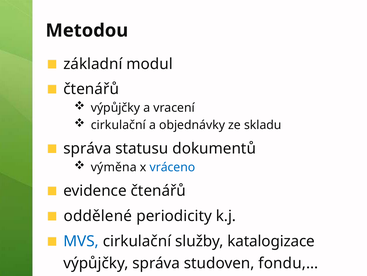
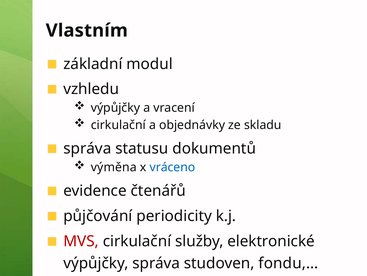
Metodou: Metodou -> Vlastním
čtenářů at (91, 89): čtenářů -> vzhledu
oddělené: oddělené -> půjčování
MVS colour: blue -> red
katalogizace: katalogizace -> elektronické
